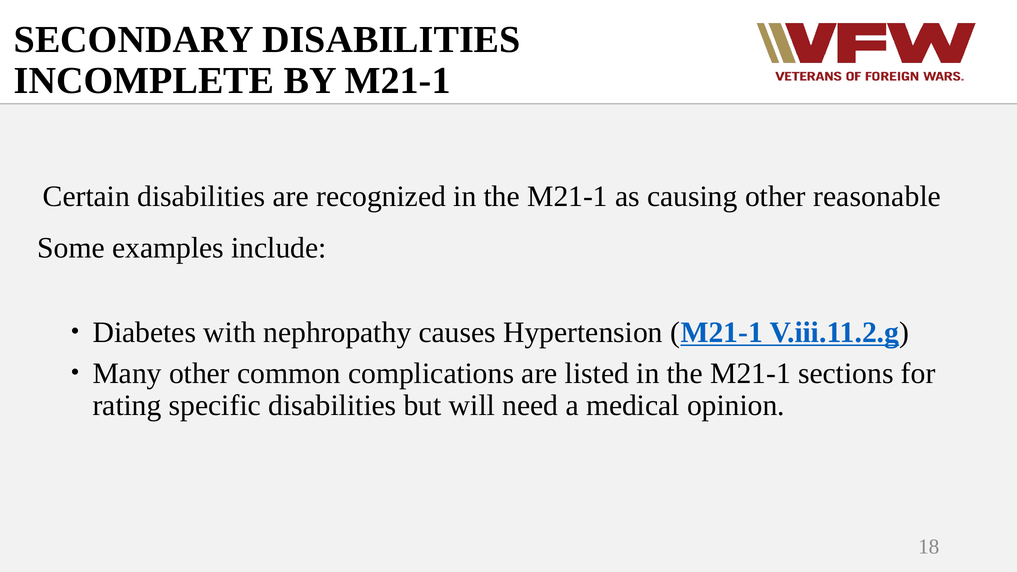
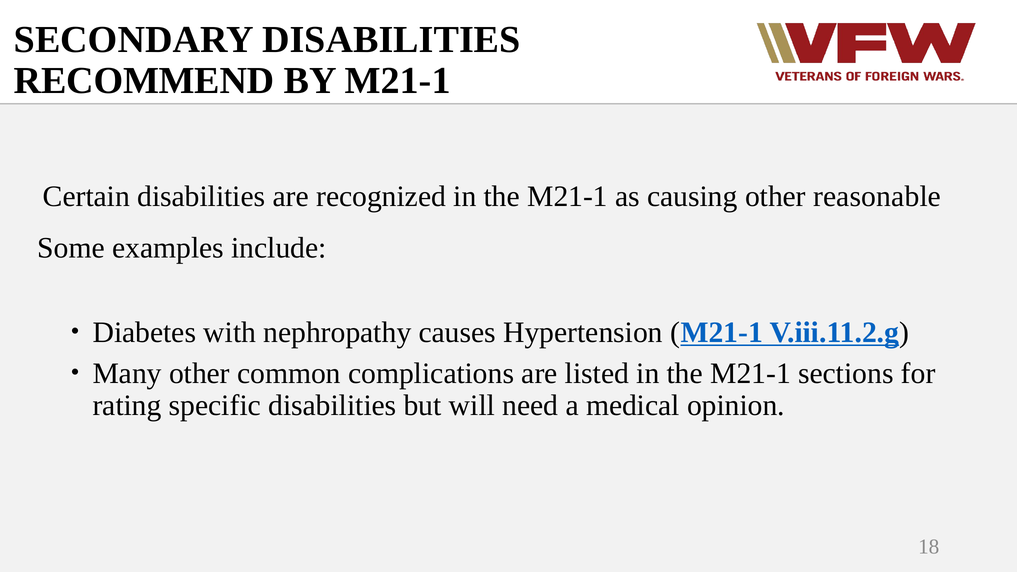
INCOMPLETE: INCOMPLETE -> RECOMMEND
